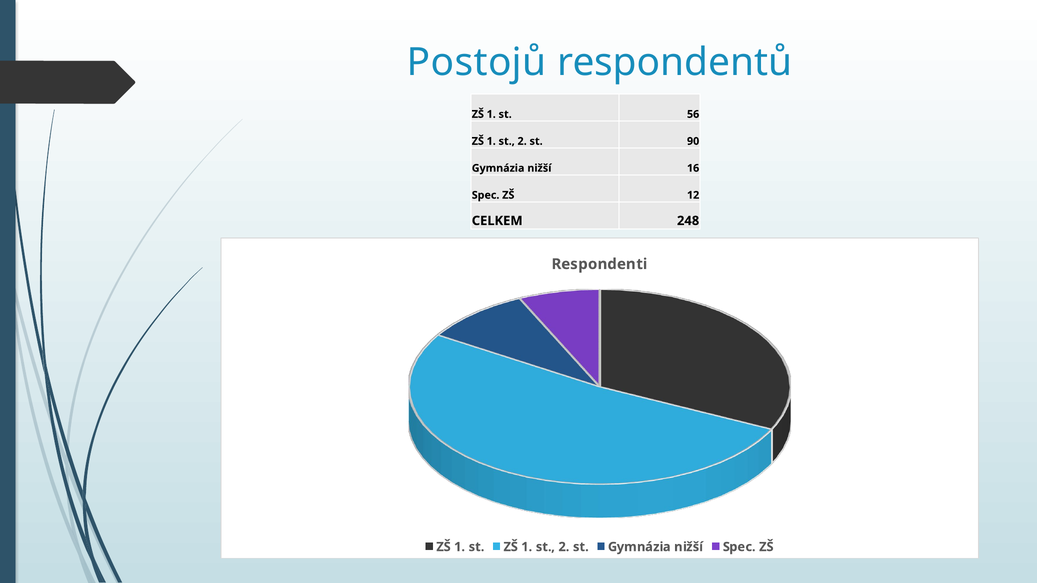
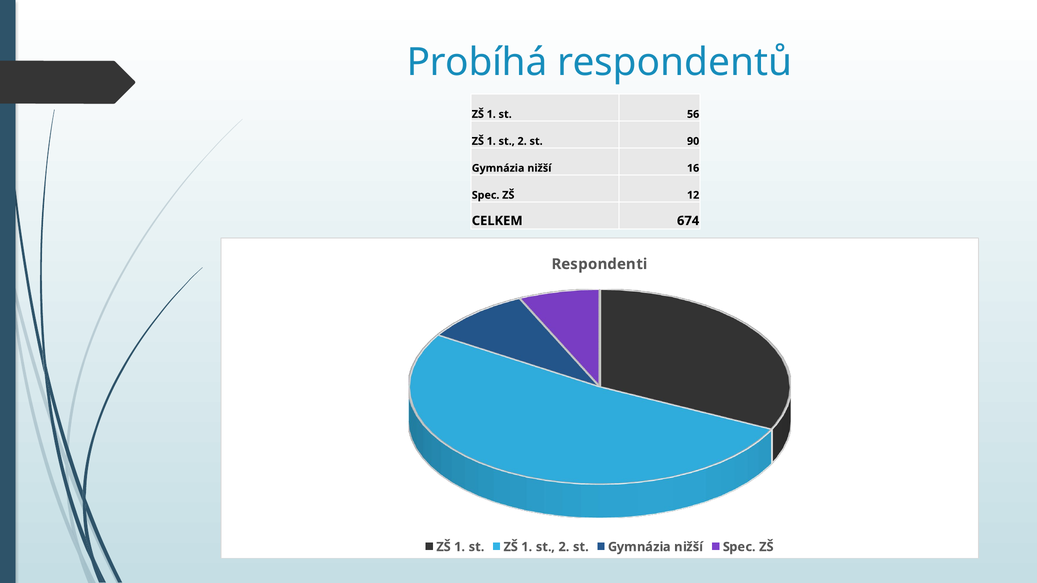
Postojů: Postojů -> Probíhá
248: 248 -> 674
